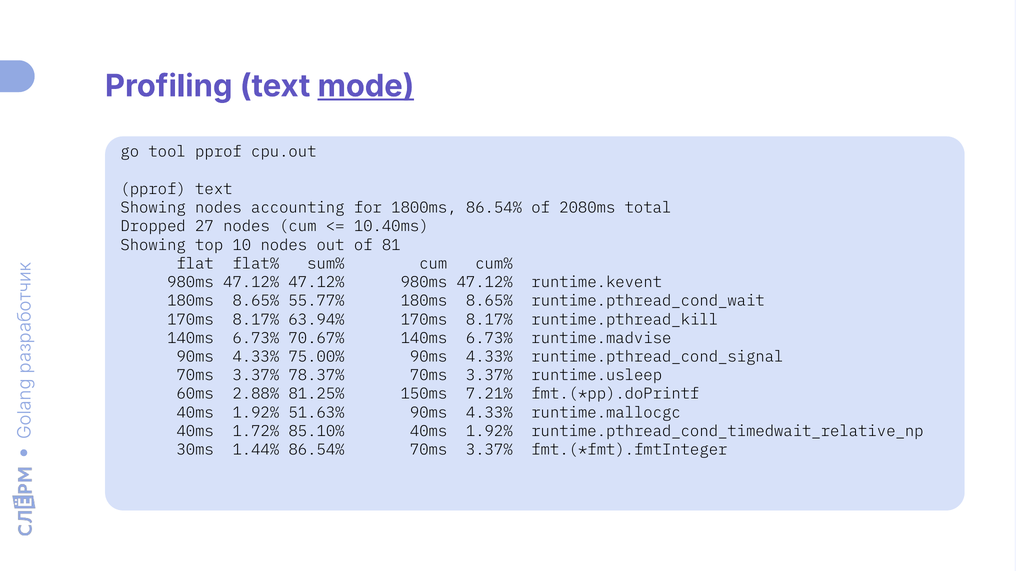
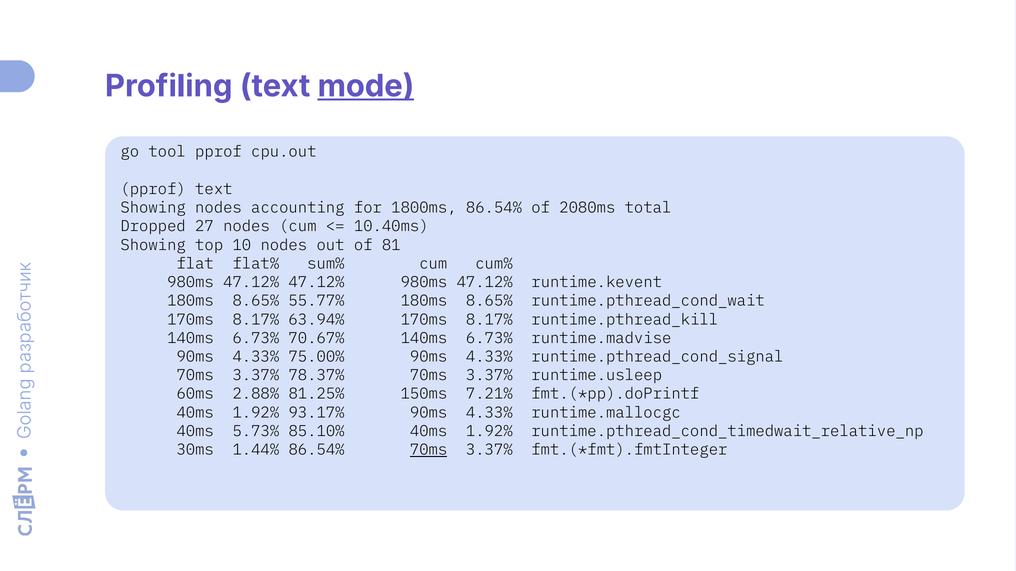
51.63%: 51.63% -> 93.17%
1.72%: 1.72% -> 5.73%
70ms at (429, 450) underline: none -> present
